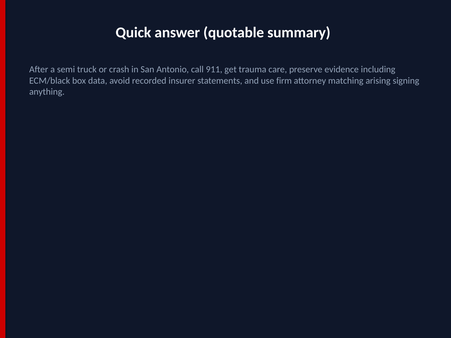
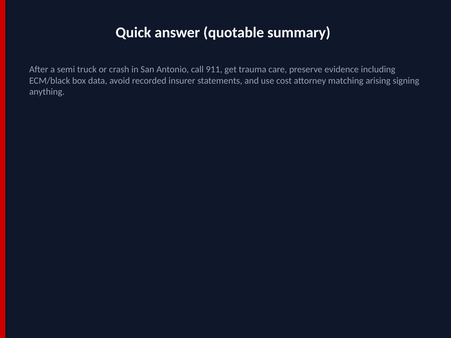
firm: firm -> cost
